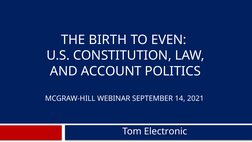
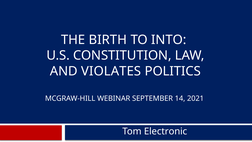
EVEN: EVEN -> INTO
ACCOUNT: ACCOUNT -> VIOLATES
